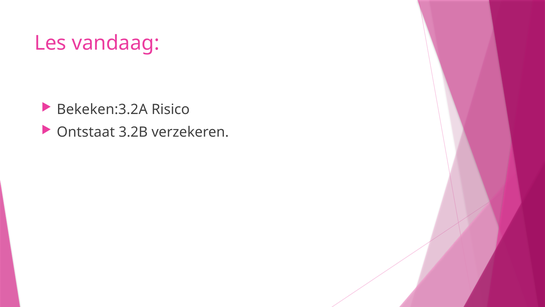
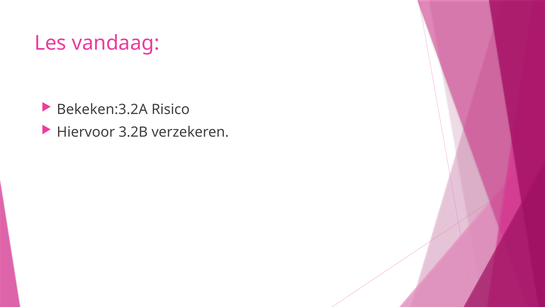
Ontstaat: Ontstaat -> Hiervoor
